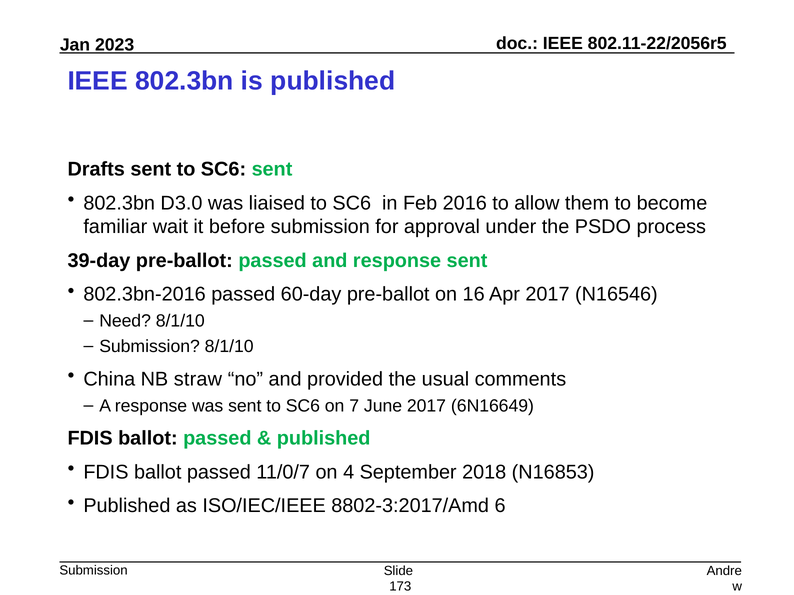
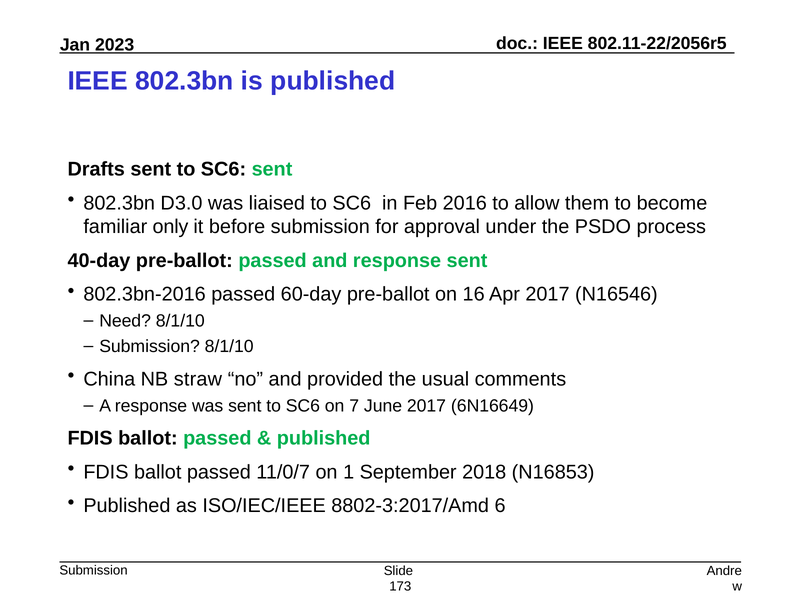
wait: wait -> only
39-day: 39-day -> 40-day
4: 4 -> 1
